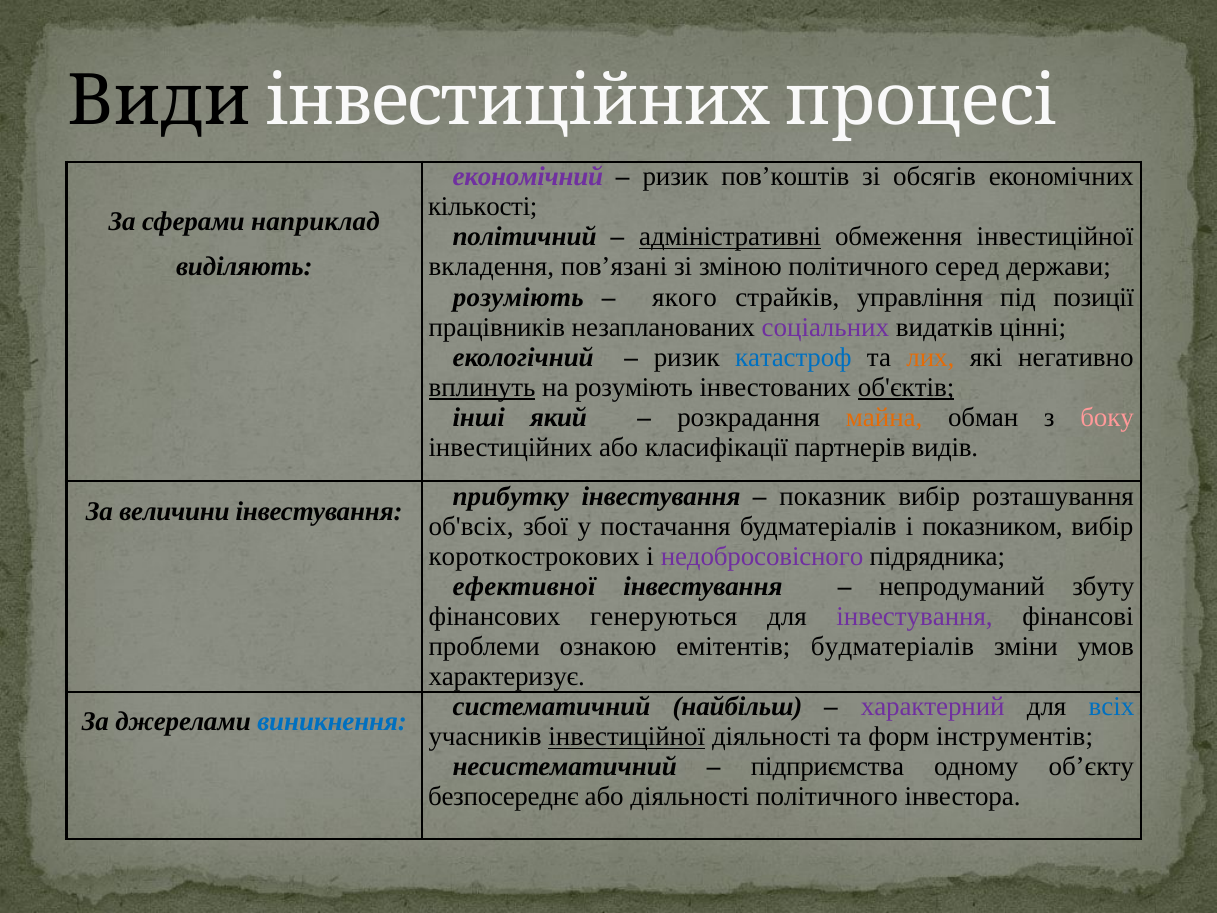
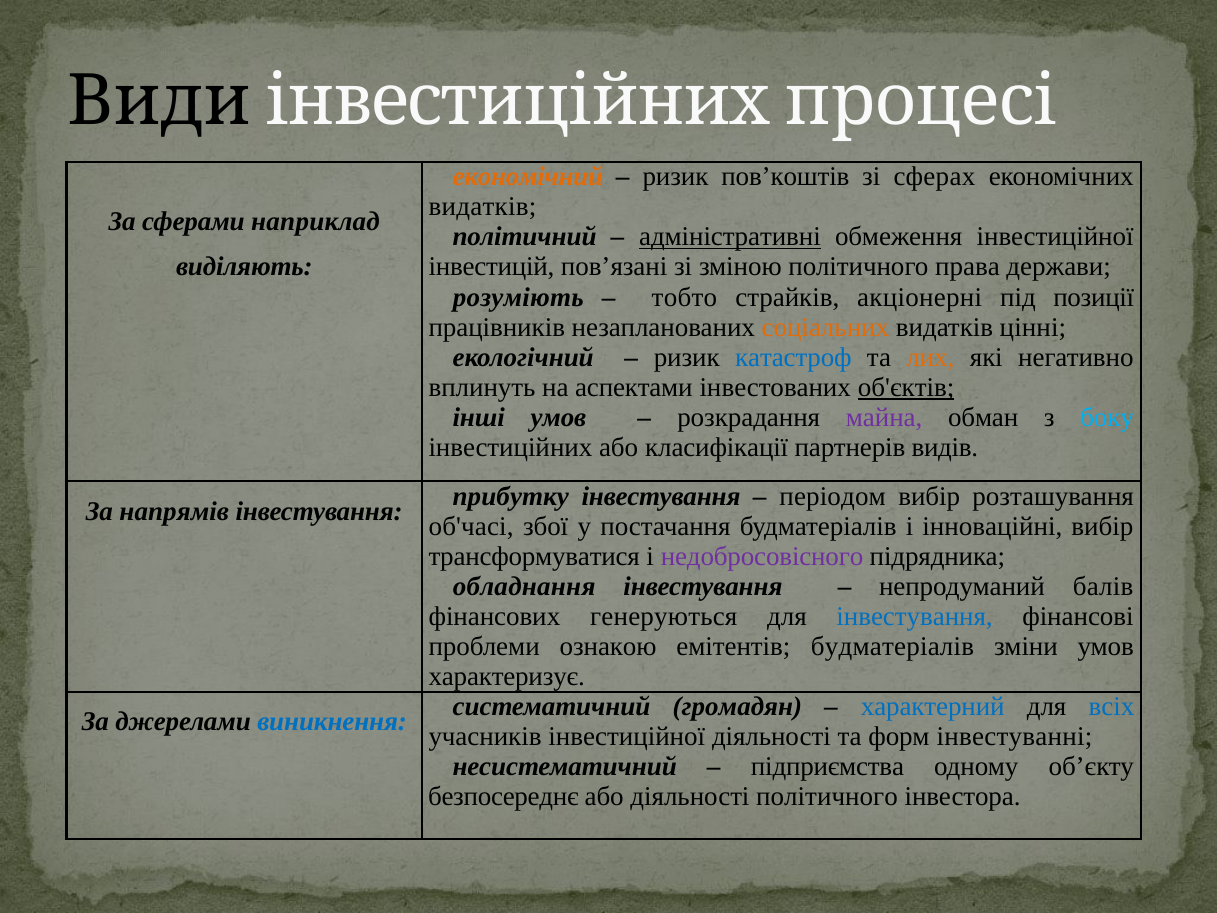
економічний colour: purple -> orange
обсягів: обсягів -> сферах
кількості at (483, 207): кількості -> видатків
вкладення: вкладення -> інвестицій
серед: серед -> права
якого: якого -> тобто
управління: управління -> акціонерні
соціальних colour: purple -> orange
вплинуть underline: present -> none
на розуміють: розуміють -> аспектами
інші який: який -> умов
майна colour: orange -> purple
боку colour: pink -> light blue
показник: показник -> періодом
величини: величини -> напрямів
об'всіх: об'всіх -> об'часі
показником: показником -> інноваційні
короткострокових: короткострокових -> трансформуватися
ефективної: ефективної -> обладнання
збуту: збуту -> балів
інвестування at (915, 616) colour: purple -> blue
найбільш: найбільш -> громадян
характерний colour: purple -> blue
інвестиційної at (627, 737) underline: present -> none
інструментів: інструментів -> інвестуванні
